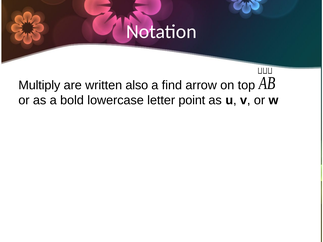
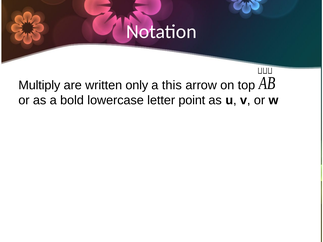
also: also -> only
find: find -> this
